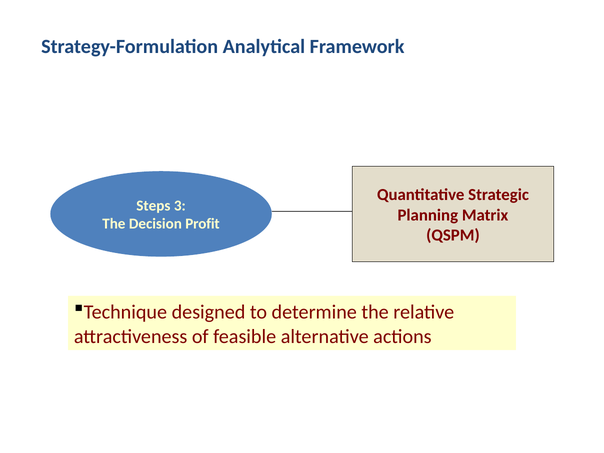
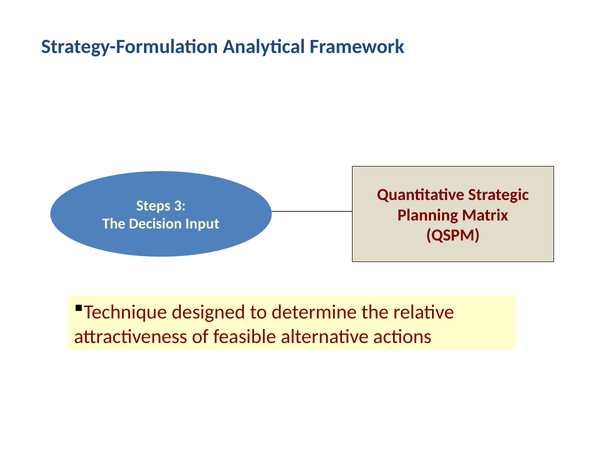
Profit: Profit -> Input
